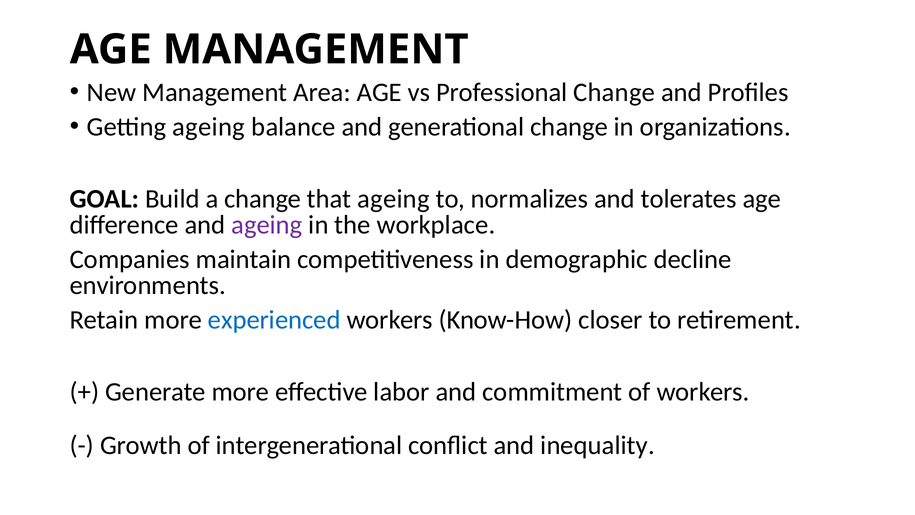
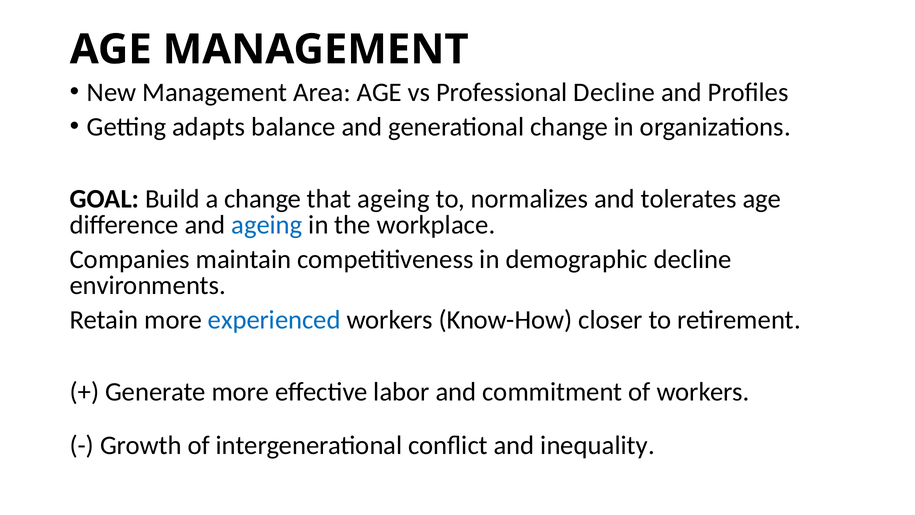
Professional Change: Change -> Decline
Getting ageing: ageing -> adapts
ageing at (267, 225) colour: purple -> blue
